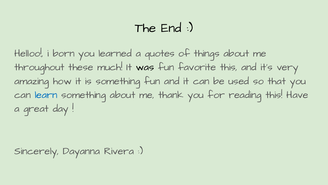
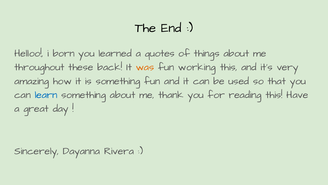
much: much -> back
was colour: black -> orange
favorite: favorite -> working
